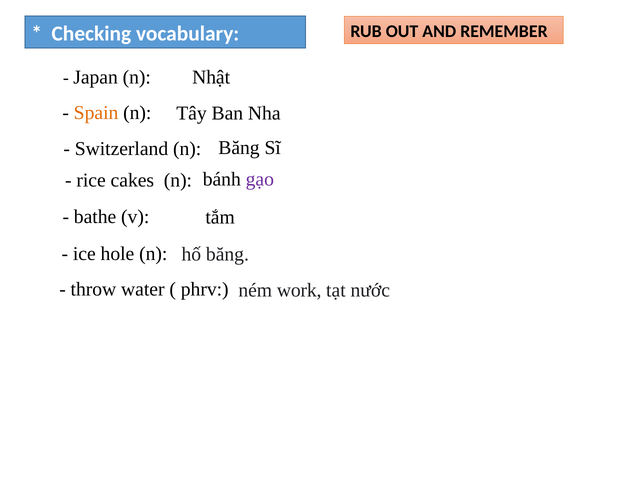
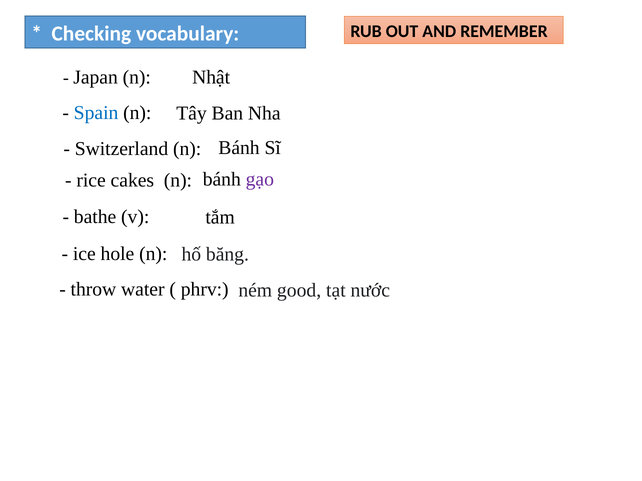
Spain colour: orange -> blue
n Băng: Băng -> Bánh
work: work -> good
